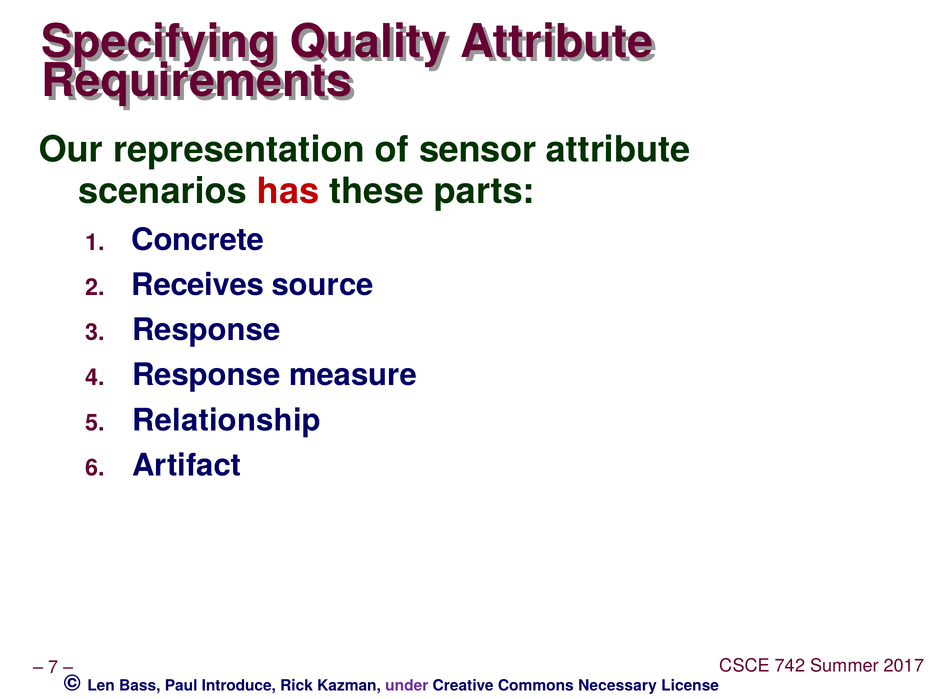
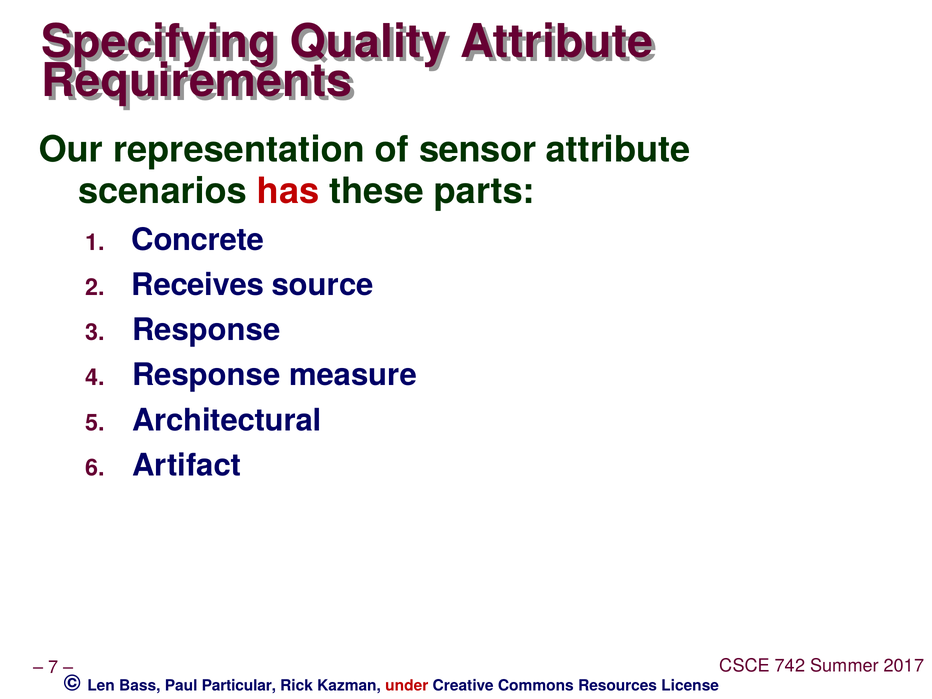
Relationship: Relationship -> Architectural
Introduce: Introduce -> Particular
under colour: purple -> red
Necessary: Necessary -> Resources
